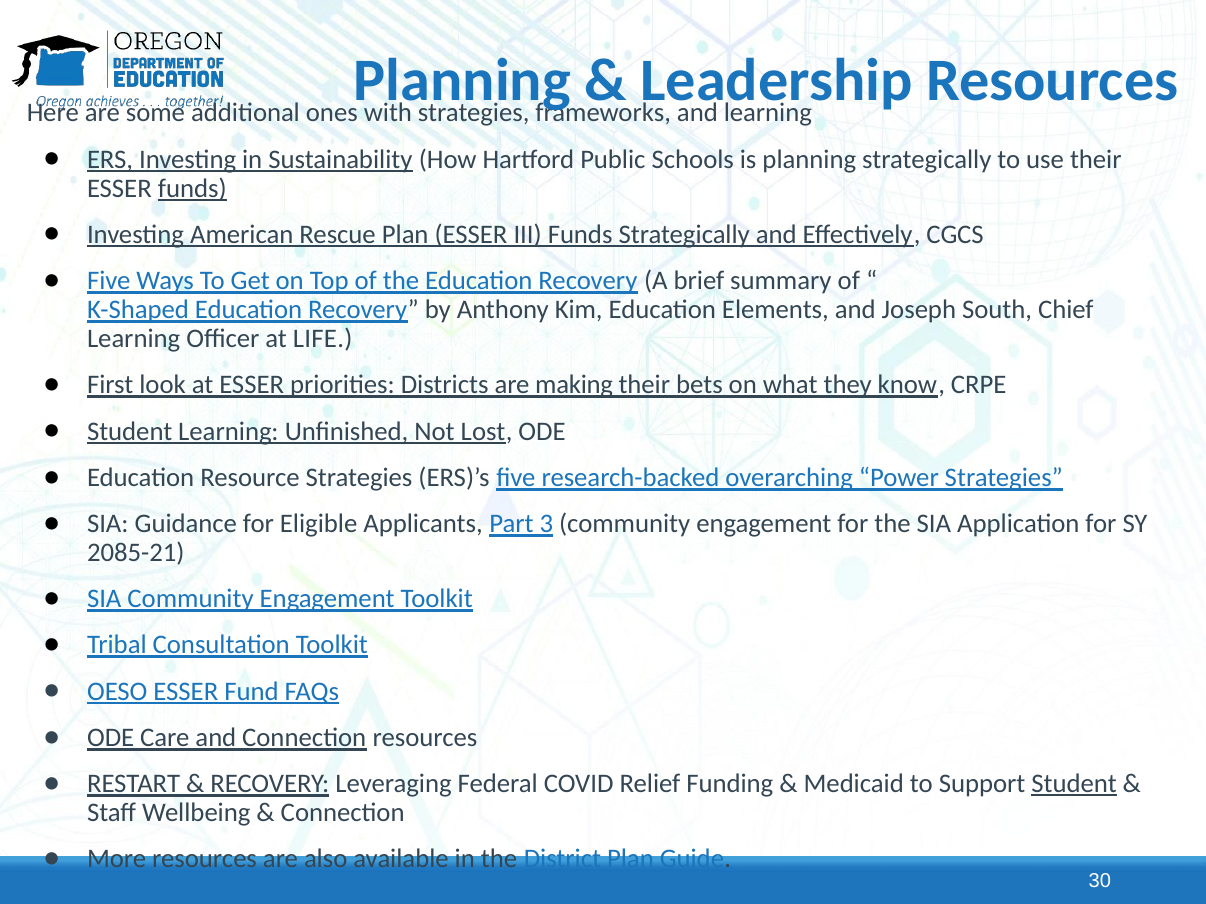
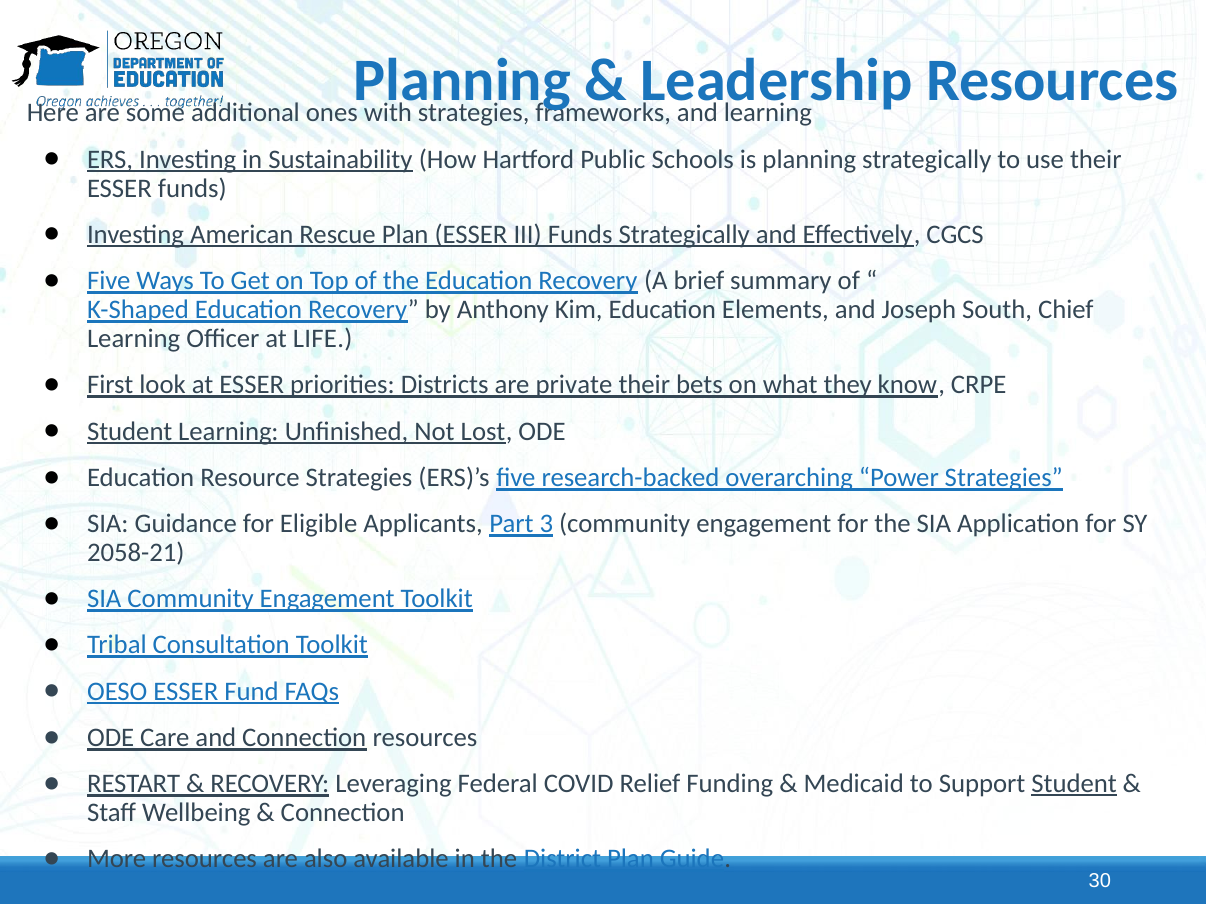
funds at (192, 188) underline: present -> none
making: making -> private
2085-21: 2085-21 -> 2058-21
